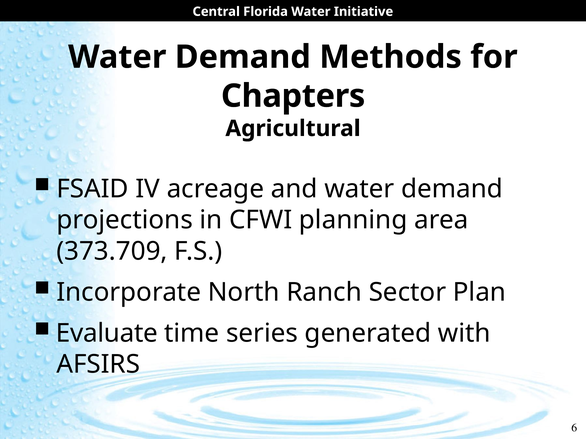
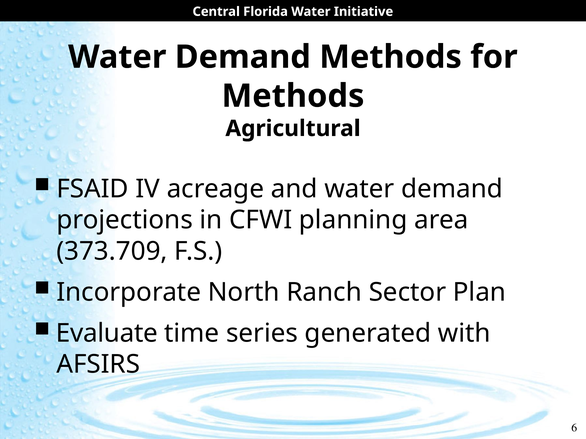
Chapters at (293, 96): Chapters -> Methods
